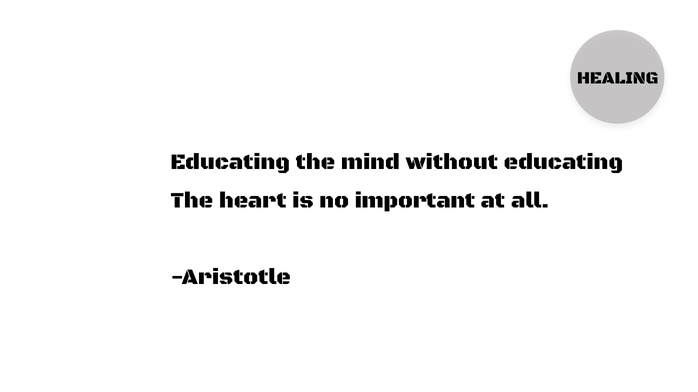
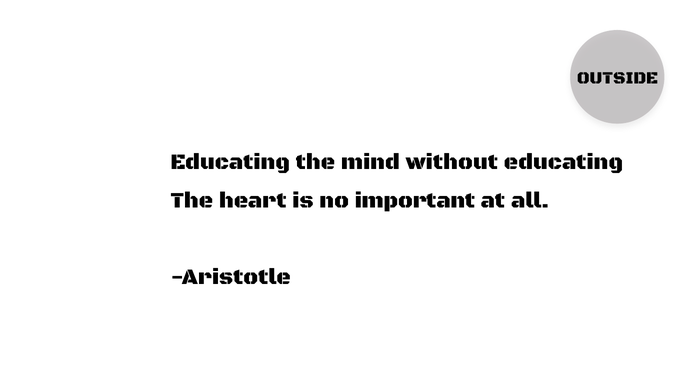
HEALING: HEALING -> OUTSIDE
